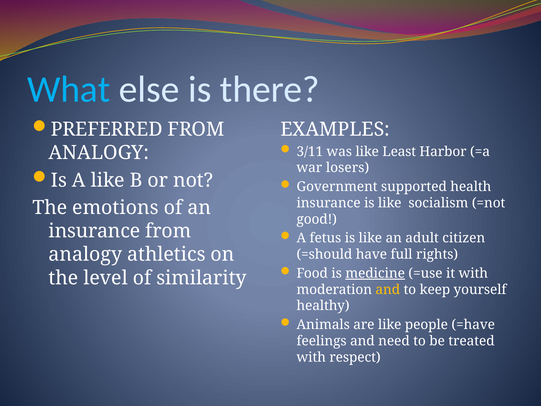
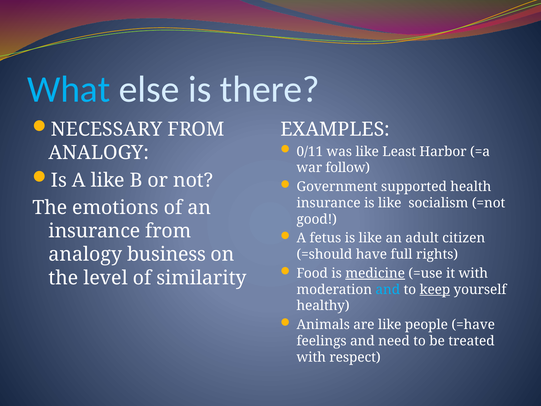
PREFERRED: PREFERRED -> NECESSARY
3/11: 3/11 -> 0/11
losers: losers -> follow
athletics: athletics -> business
and at (388, 289) colour: yellow -> light blue
keep underline: none -> present
